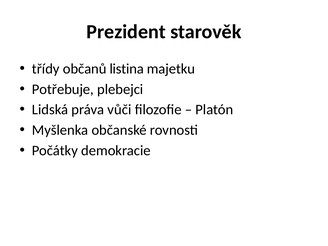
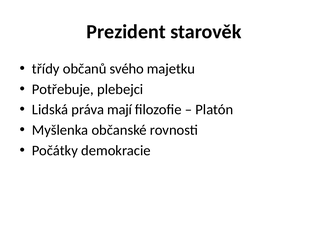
listina: listina -> svého
vůči: vůči -> mají
